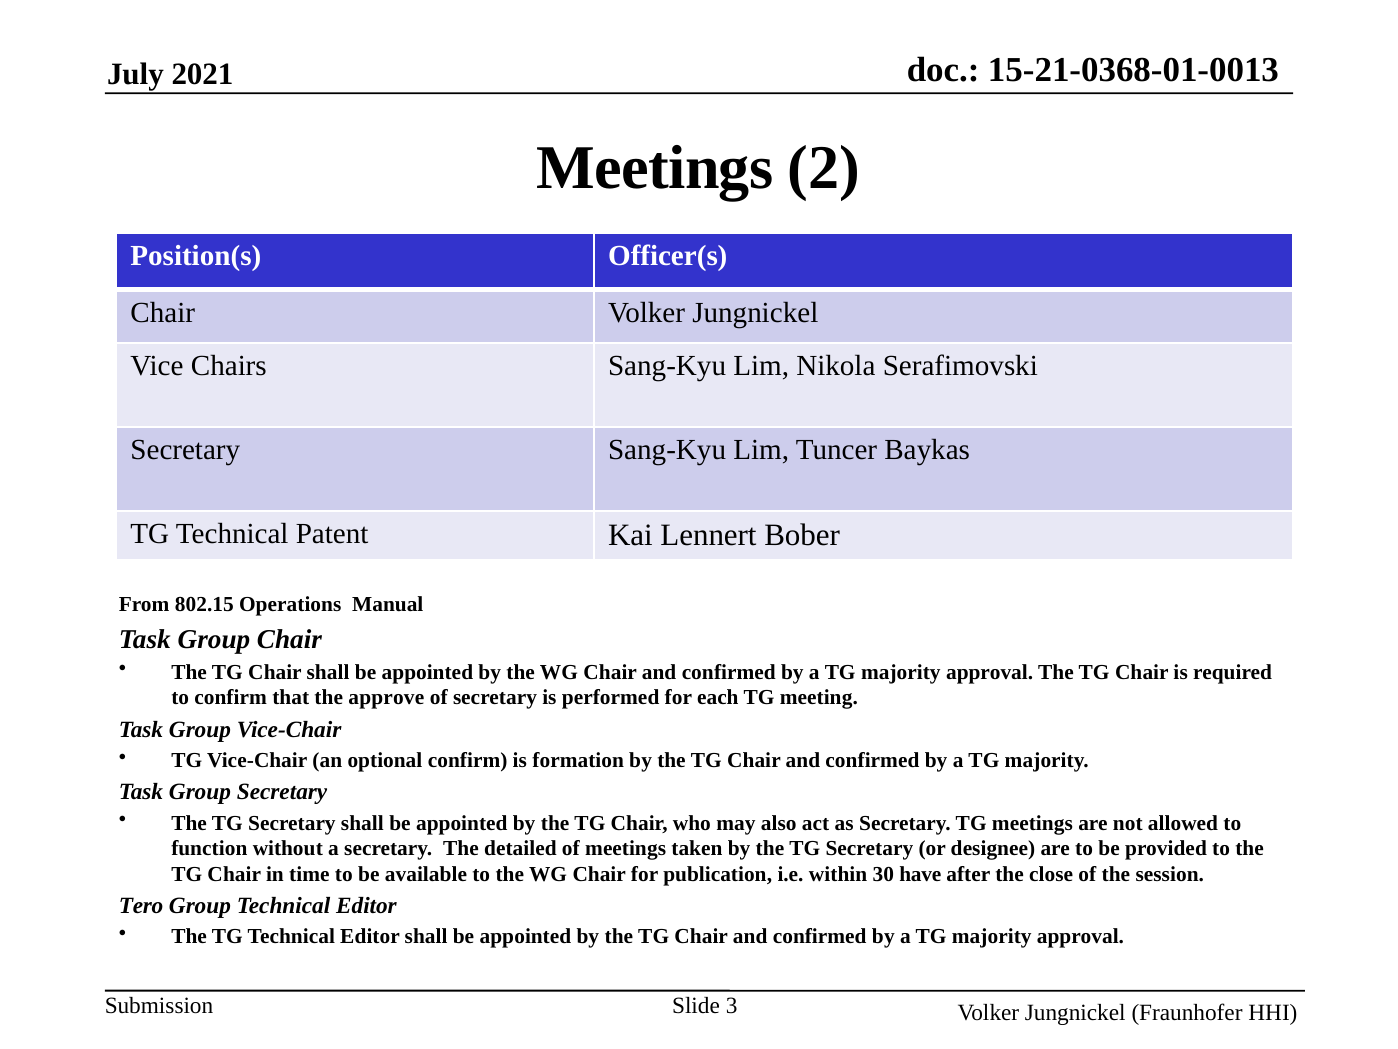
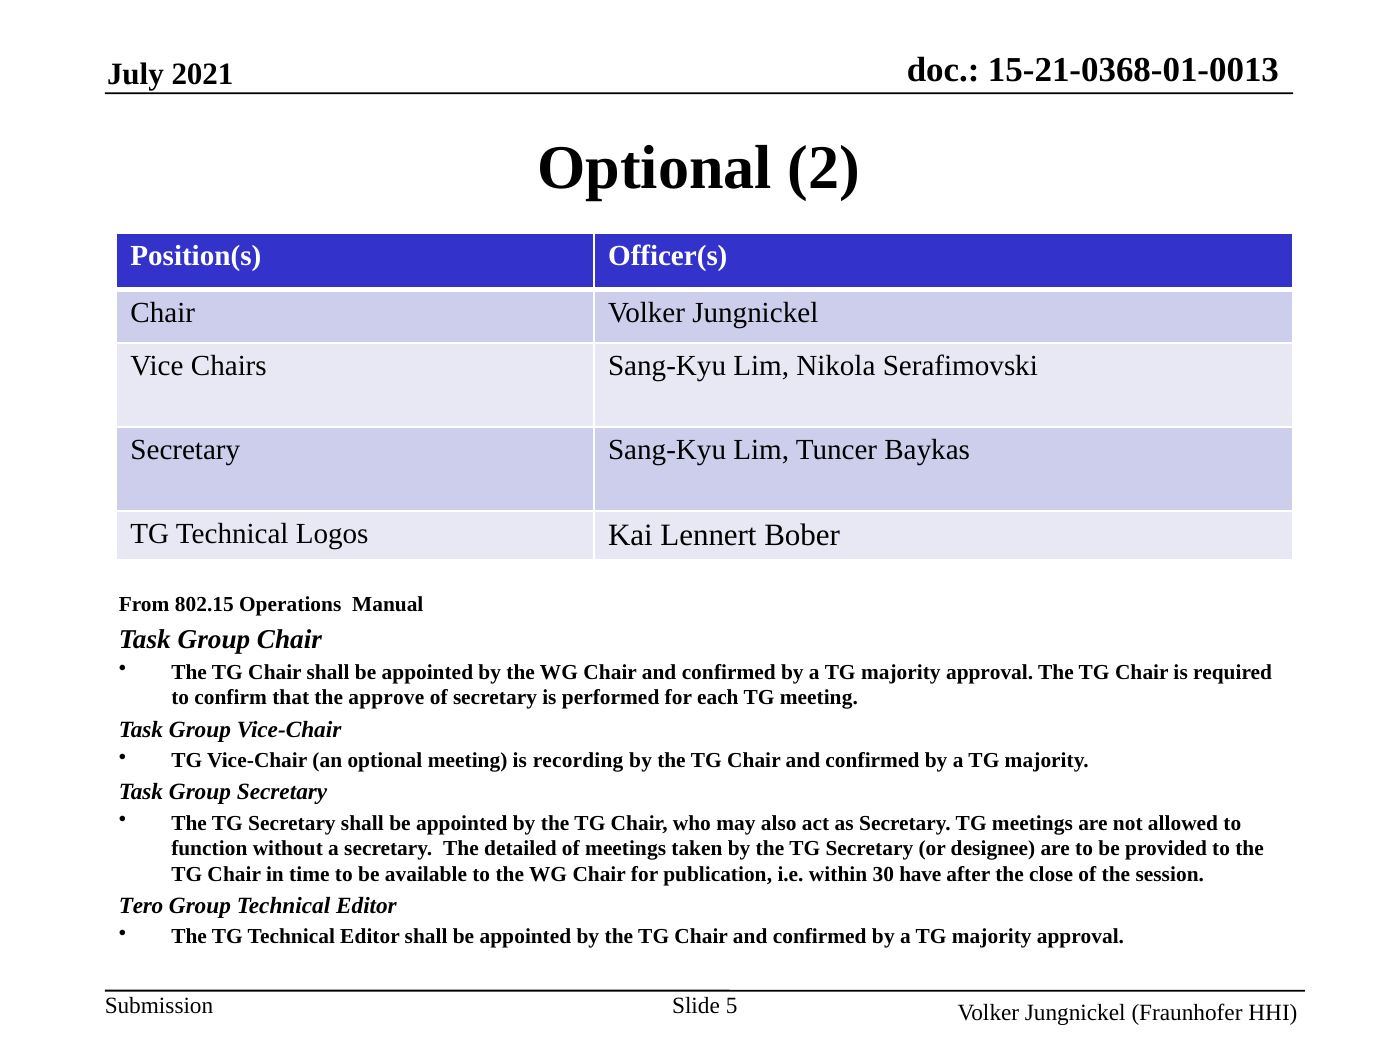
Meetings at (655, 167): Meetings -> Optional
Patent: Patent -> Logos
optional confirm: confirm -> meeting
formation: formation -> recording
3: 3 -> 5
